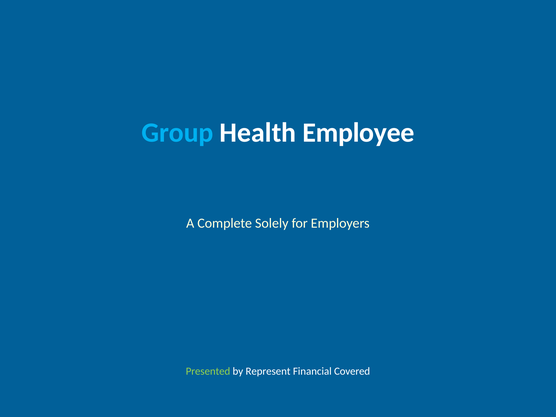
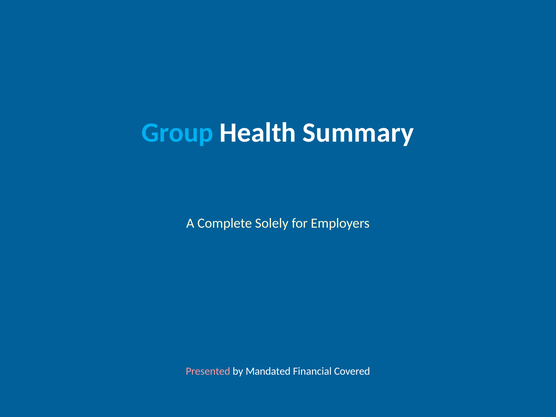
Employee: Employee -> Summary
Presented colour: light green -> pink
Represent: Represent -> Mandated
